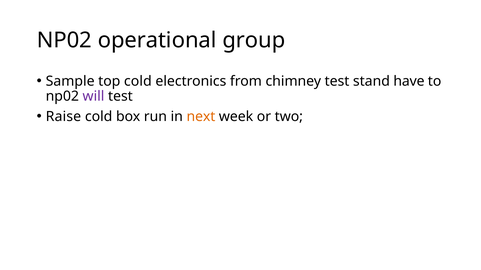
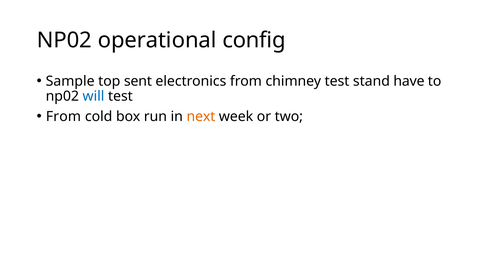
group: group -> config
top cold: cold -> sent
will colour: purple -> blue
Raise at (63, 117): Raise -> From
